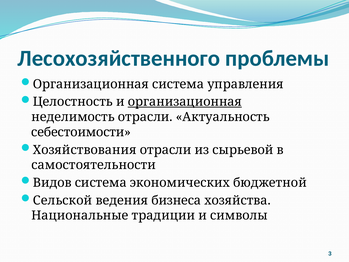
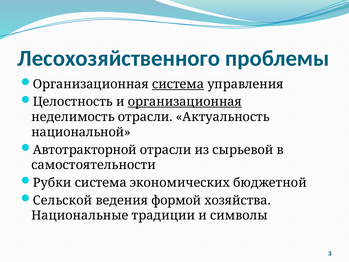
система at (178, 84) underline: none -> present
себестоимости: себестоимости -> национальной
Хозяйствования: Хозяйствования -> Автотракторной
Видов: Видов -> Рубки
бизнеса: бизнеса -> формой
